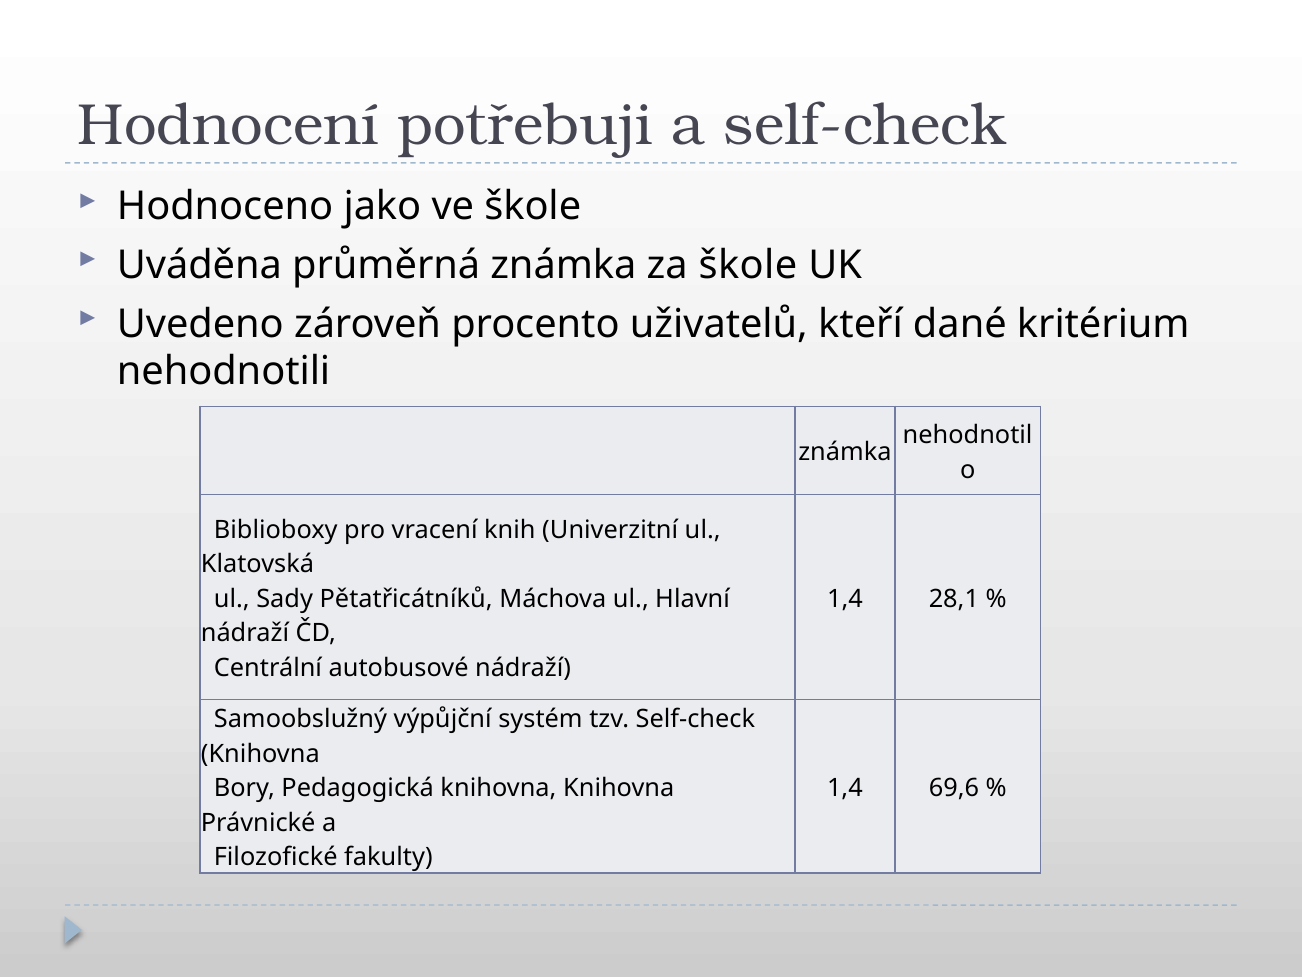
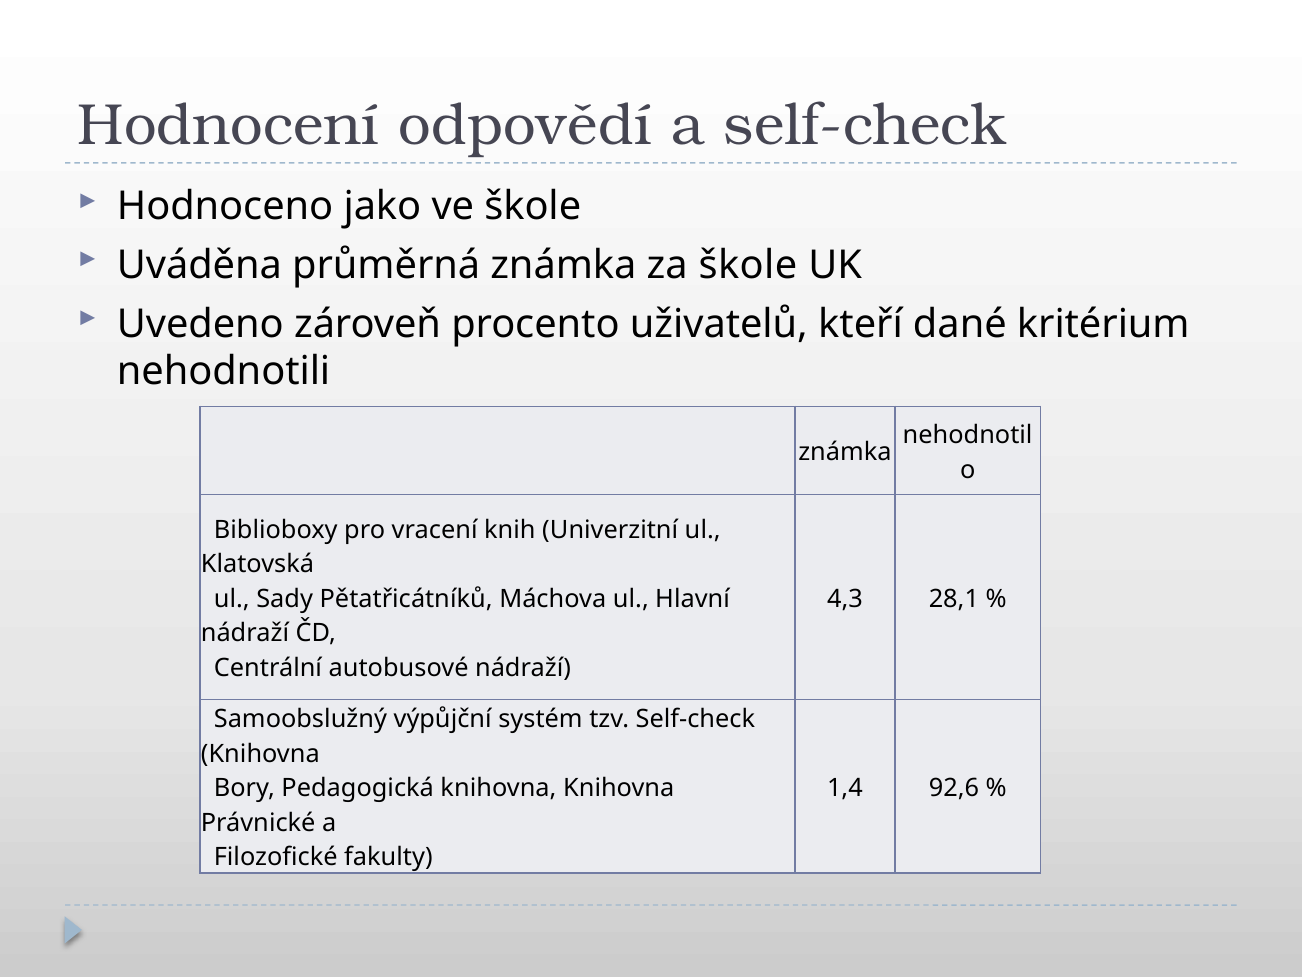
potřebuji: potřebuji -> odpovědí
1,4 at (845, 599): 1,4 -> 4,3
69,6: 69,6 -> 92,6
